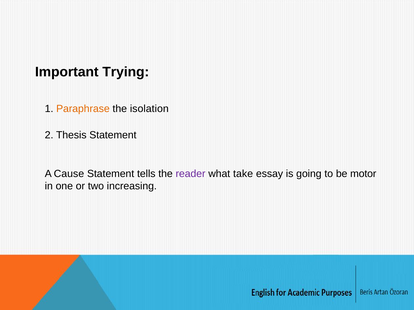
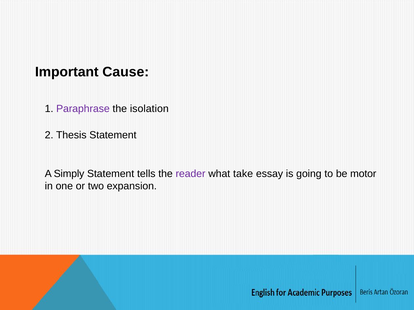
Trying: Trying -> Cause
Paraphrase colour: orange -> purple
Cause: Cause -> Simply
increasing: increasing -> expansion
